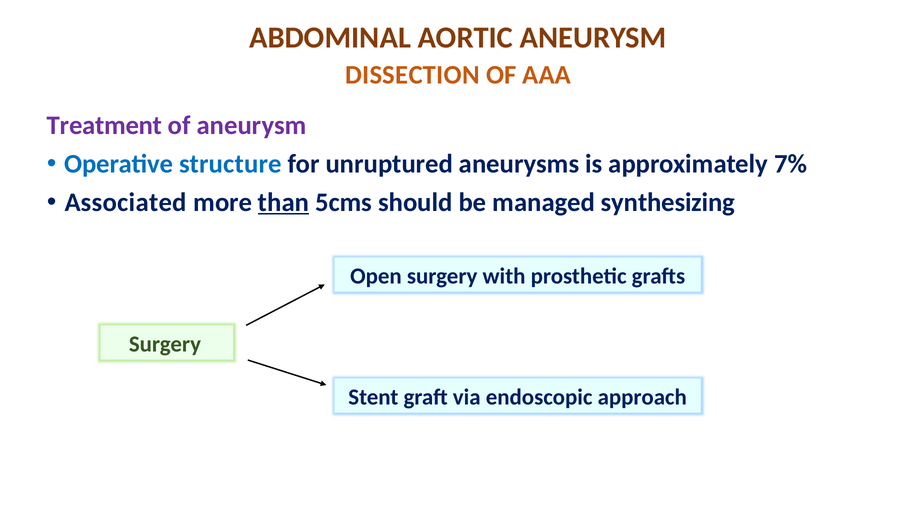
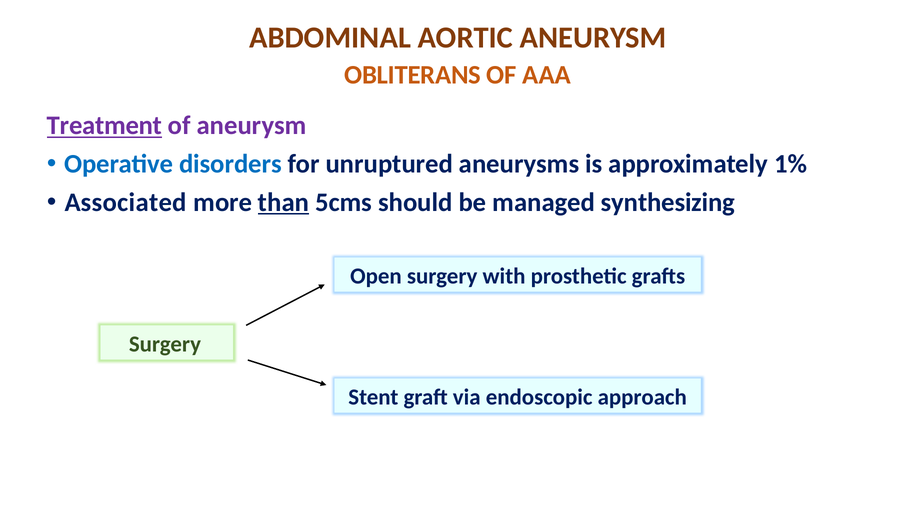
DISSECTION: DISSECTION -> OBLITERANS
Treatment underline: none -> present
structure: structure -> disorders
7%: 7% -> 1%
